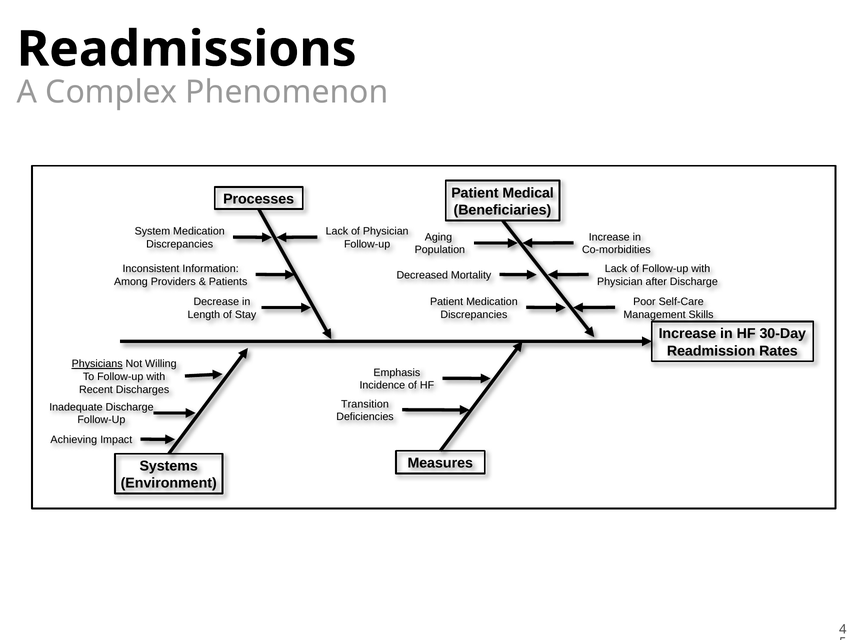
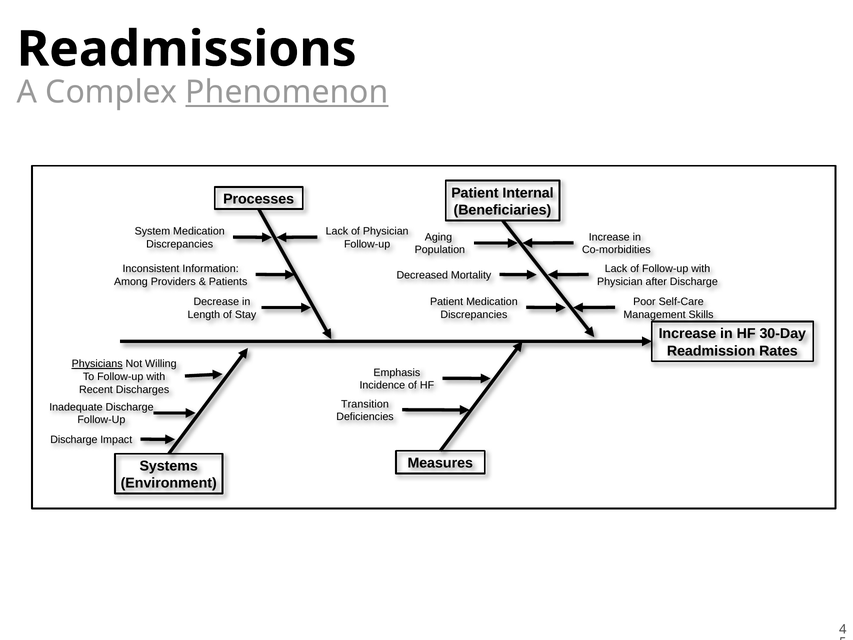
Phenomenon underline: none -> present
Medical: Medical -> Internal
Achieving at (74, 440): Achieving -> Discharge
